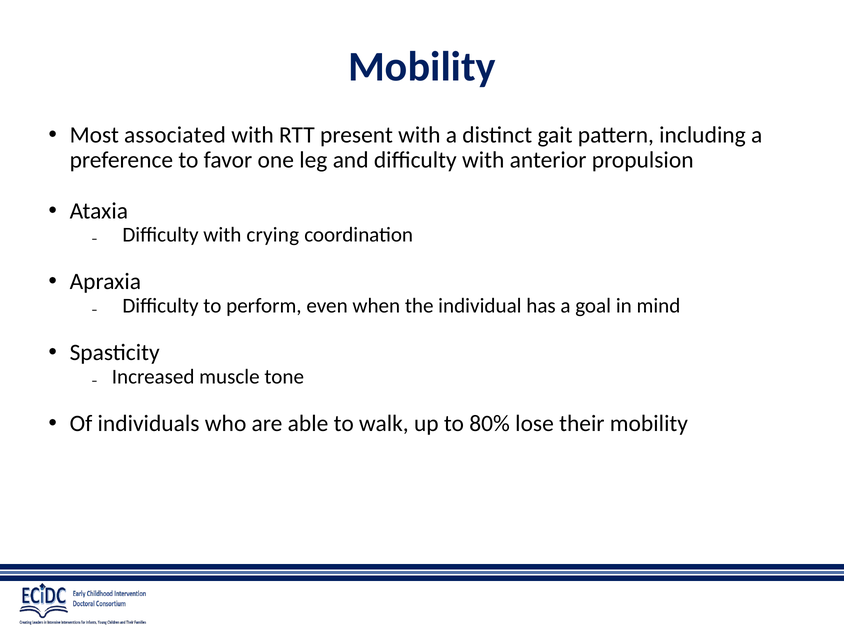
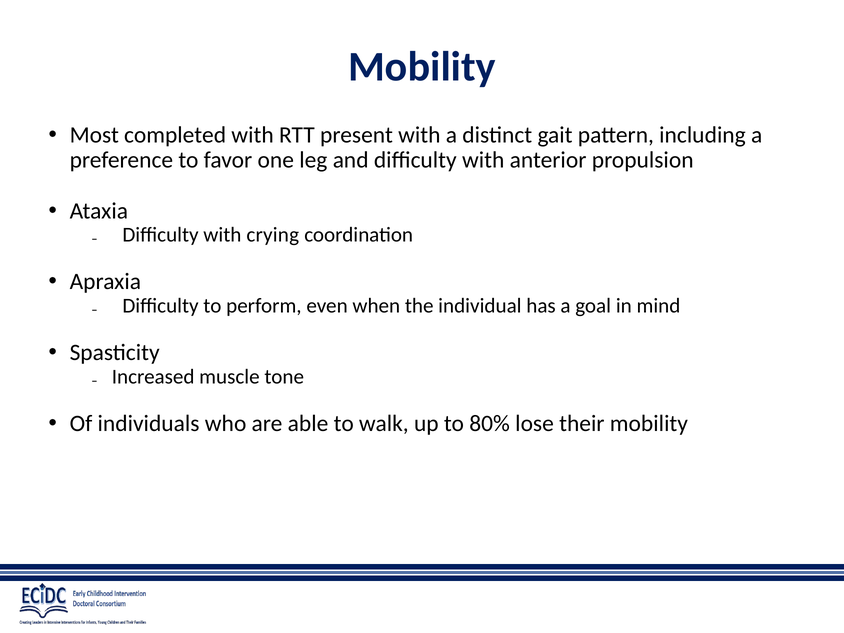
associated: associated -> completed
